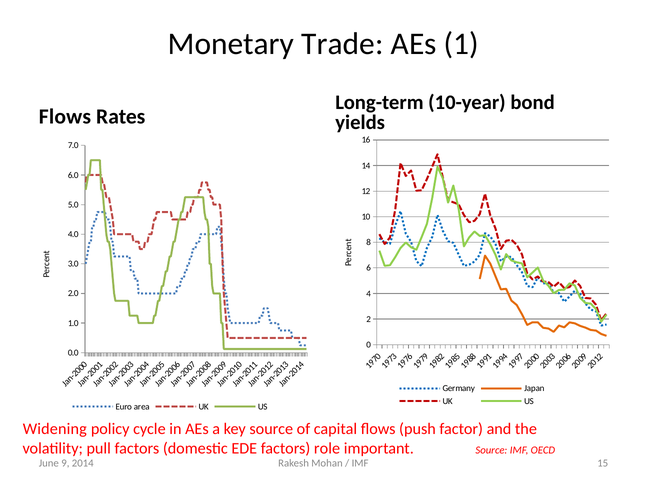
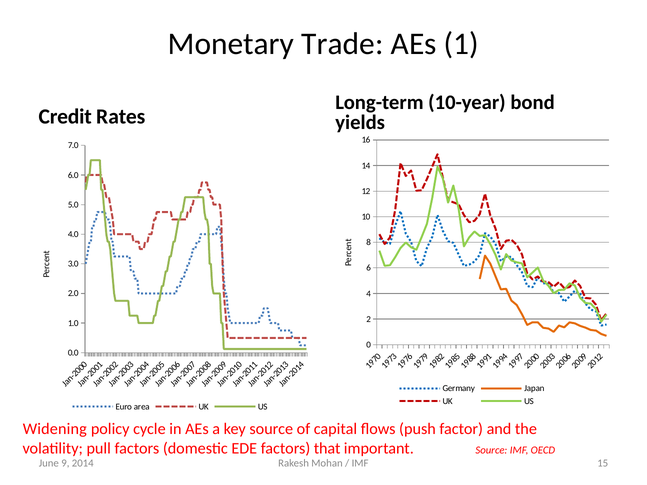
Flows at (65, 117): Flows -> Credit
role: role -> that
